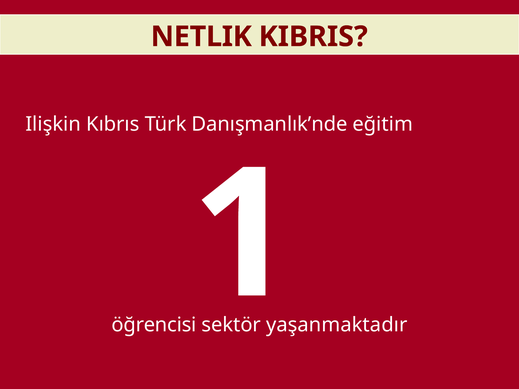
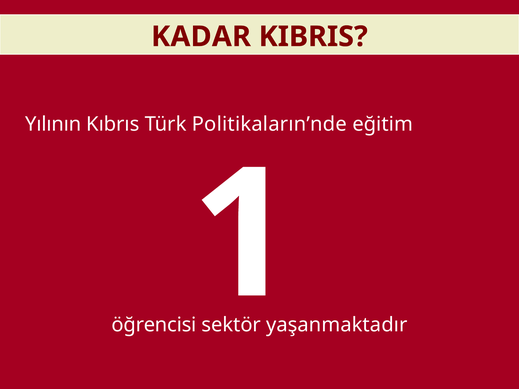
NETLIK: NETLIK -> KADAR
Ilişkin: Ilişkin -> Yılının
Danışmanlık’nde: Danışmanlık’nde -> Politikaların’nde
